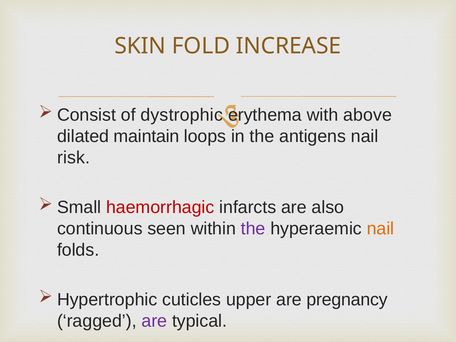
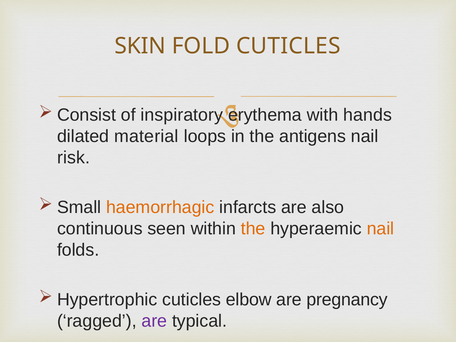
FOLD INCREASE: INCREASE -> CUTICLES
dystrophic: dystrophic -> inspiratory
above: above -> hands
maintain: maintain -> material
haemorrhagic colour: red -> orange
the at (253, 229) colour: purple -> orange
upper: upper -> elbow
